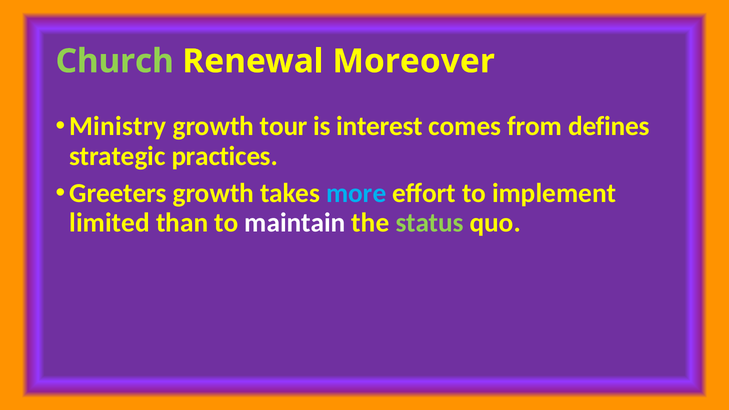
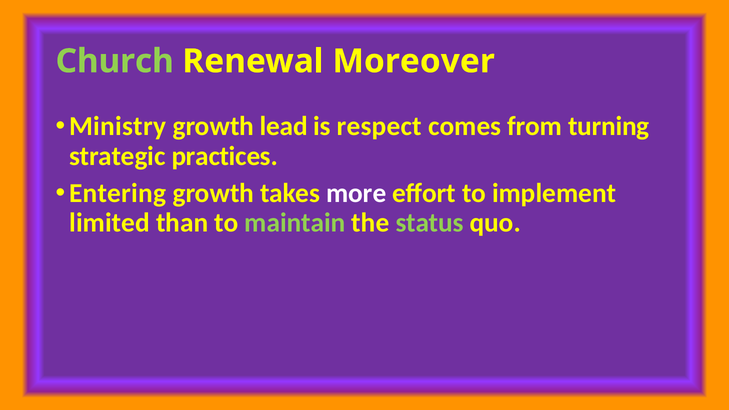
tour: tour -> lead
interest: interest -> respect
defines: defines -> turning
Greeters: Greeters -> Entering
more colour: light blue -> white
maintain colour: white -> light green
